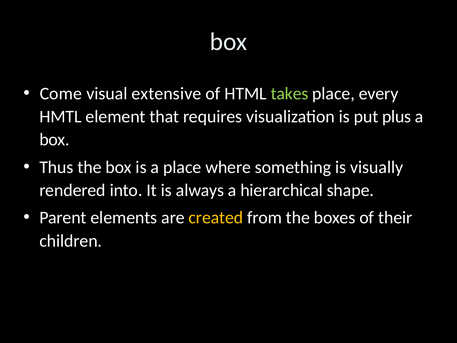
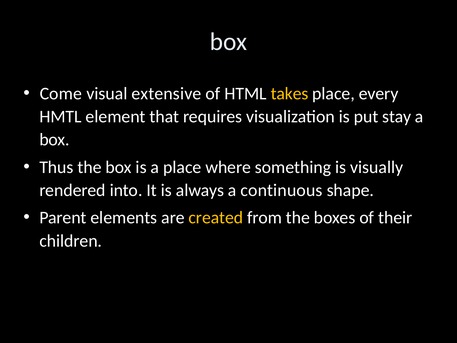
takes colour: light green -> yellow
plus: plus -> stay
hierarchical: hierarchical -> continuous
